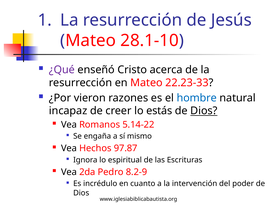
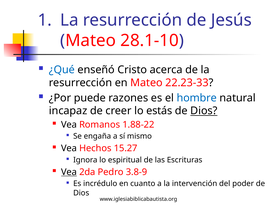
¿Qué colour: purple -> blue
vieron: vieron -> puede
5.14-22: 5.14-22 -> 1.88-22
97.87: 97.87 -> 15.27
Vea at (69, 172) underline: none -> present
8.2-9: 8.2-9 -> 3.8-9
